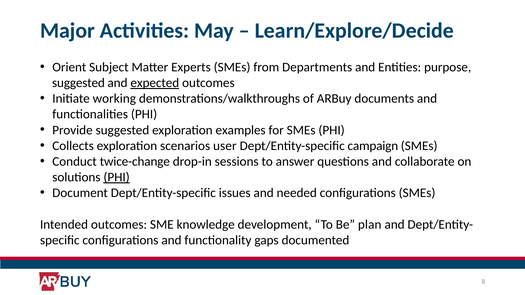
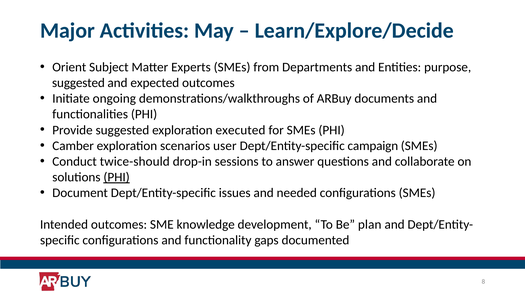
expected underline: present -> none
working: working -> ongoing
examples: examples -> executed
Collects: Collects -> Camber
twice-change: twice-change -> twice-should
